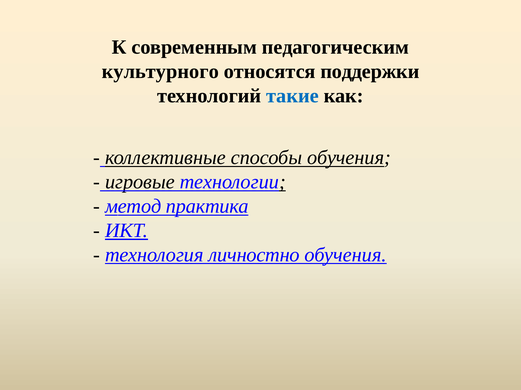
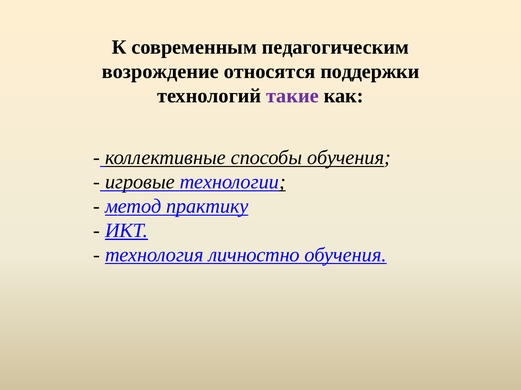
культурного: культурного -> возрождение
такие colour: blue -> purple
практика: практика -> практику
